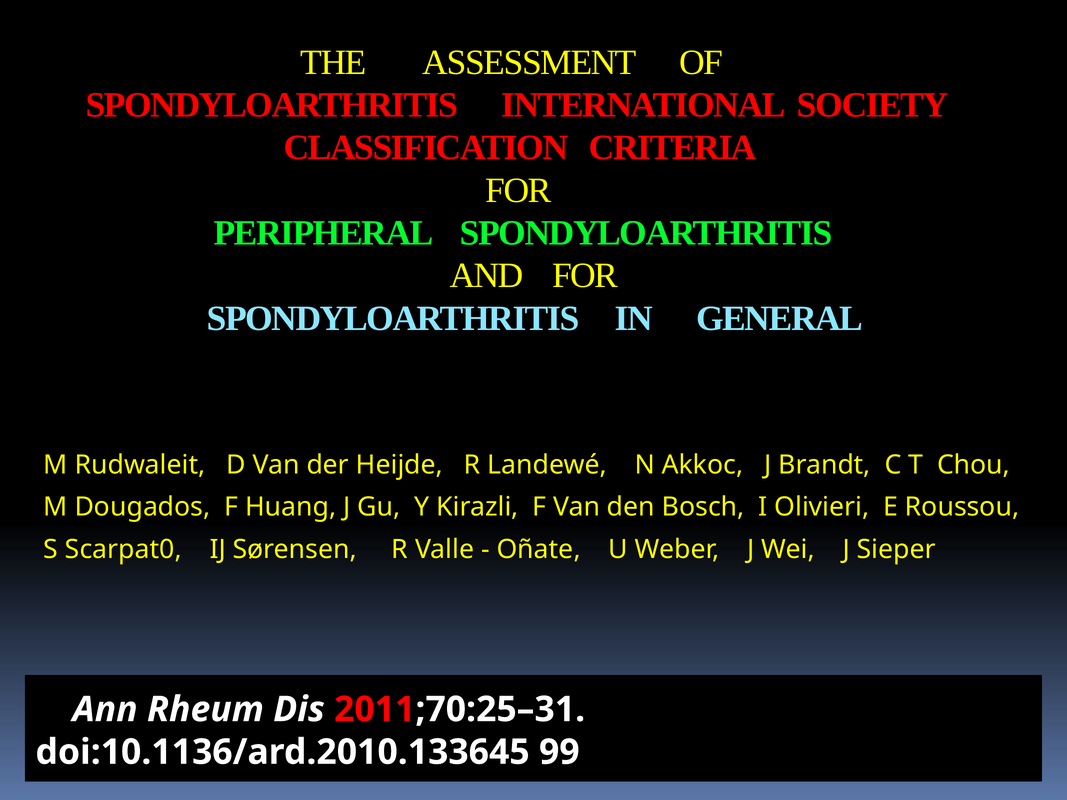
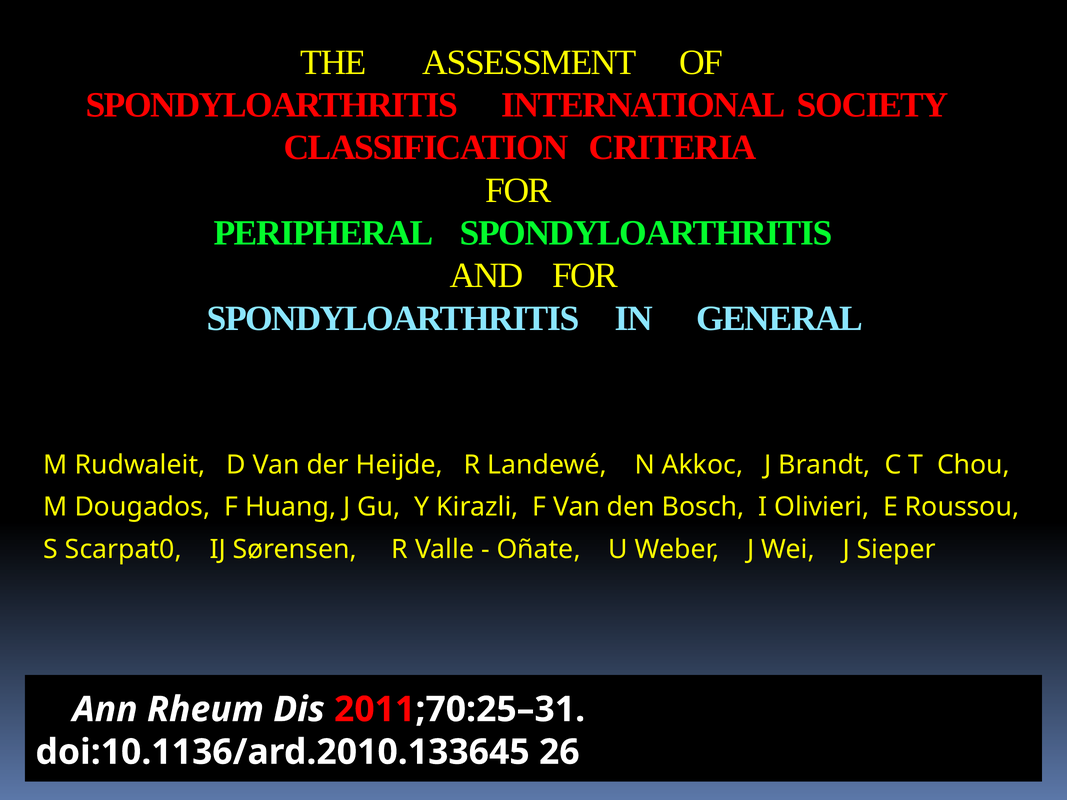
99: 99 -> 26
